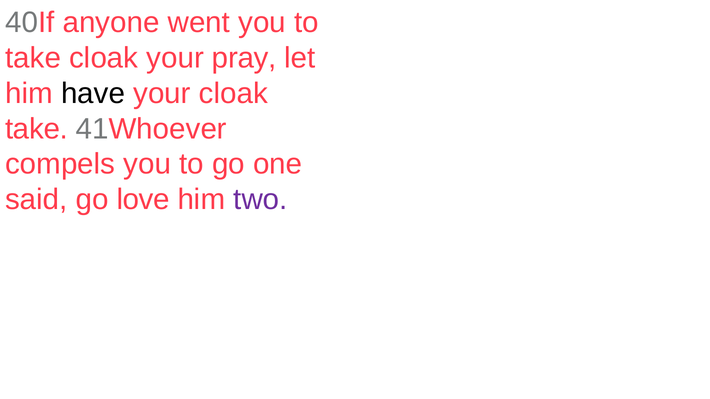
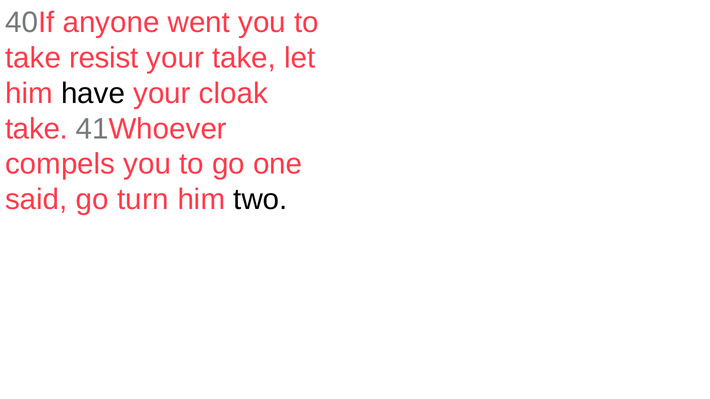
take cloak: cloak -> resist
your pray: pray -> take
love: love -> turn
two colour: purple -> black
